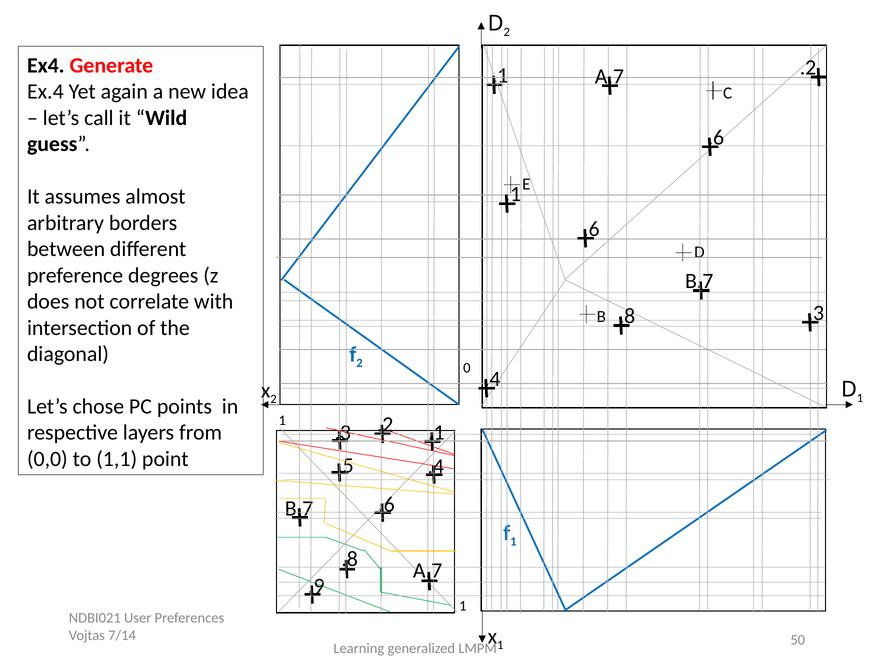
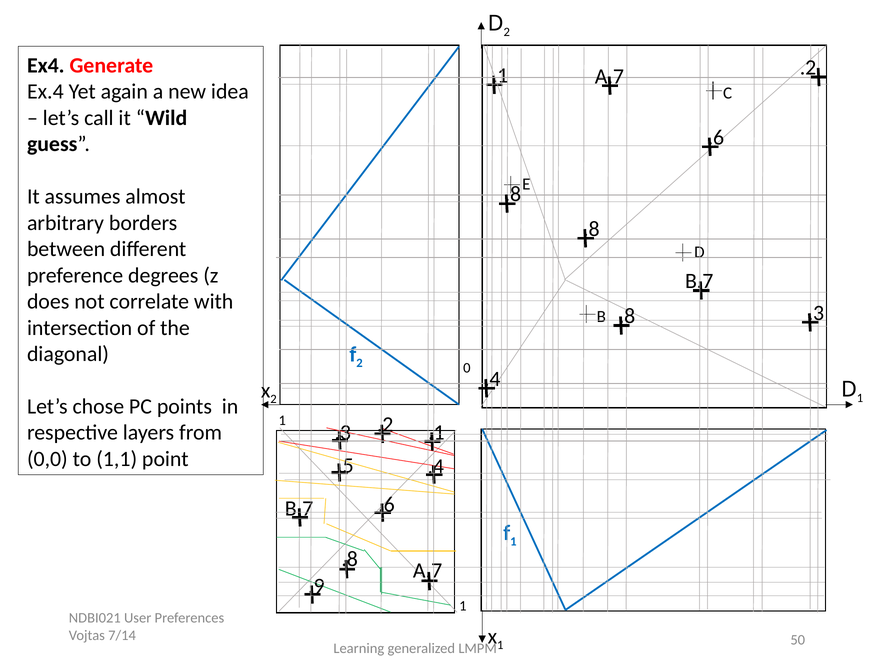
.1 at (513, 194): .1 -> .8
.6 at (591, 229): .6 -> .8
